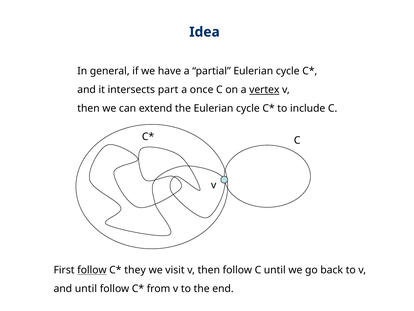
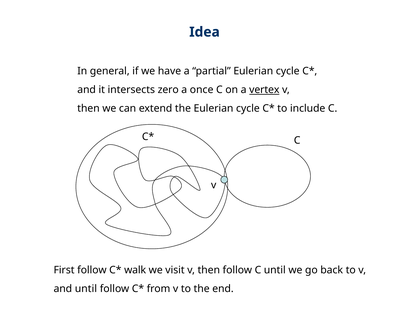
part: part -> zero
follow at (92, 270) underline: present -> none
they: they -> walk
